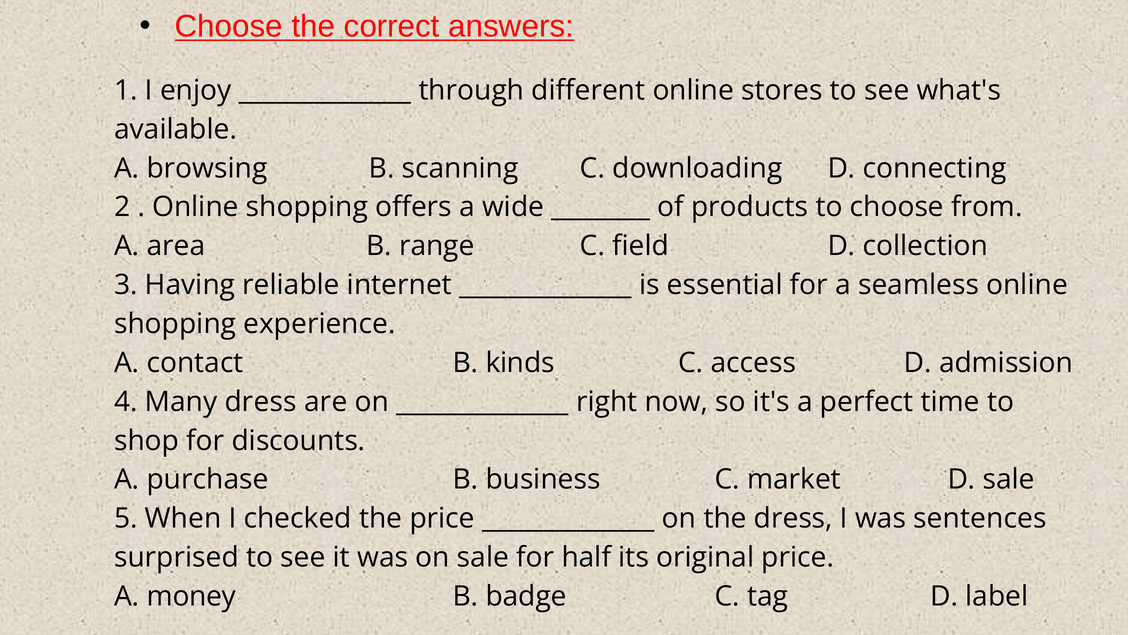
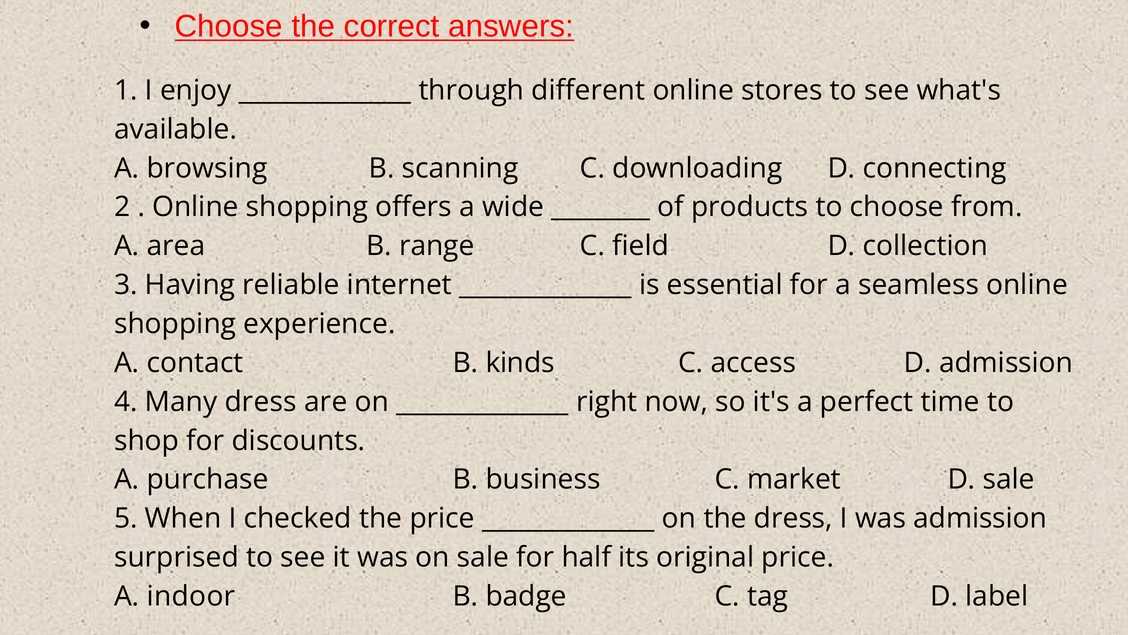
was sentences: sentences -> admission
money: money -> indoor
